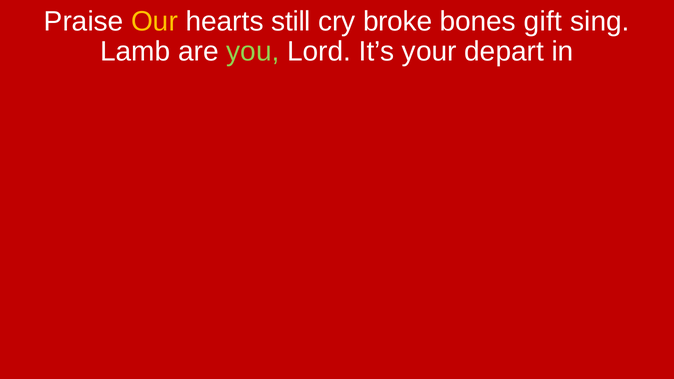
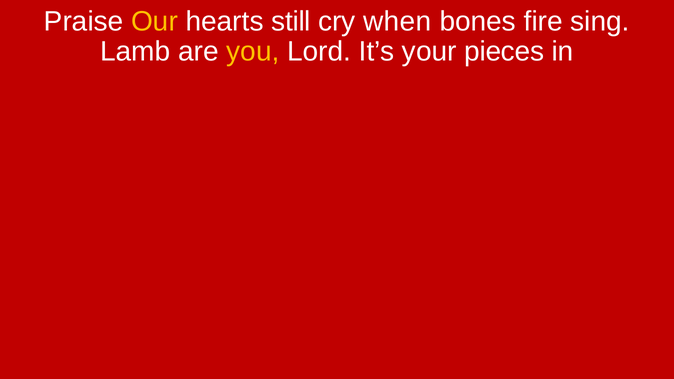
broke: broke -> when
gift: gift -> fire
you colour: light green -> yellow
depart: depart -> pieces
